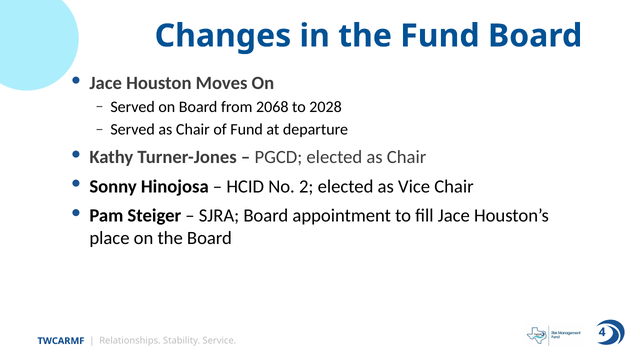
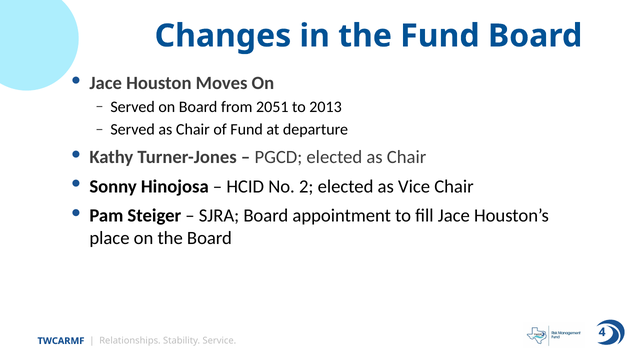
2068: 2068 -> 2051
2028: 2028 -> 2013
